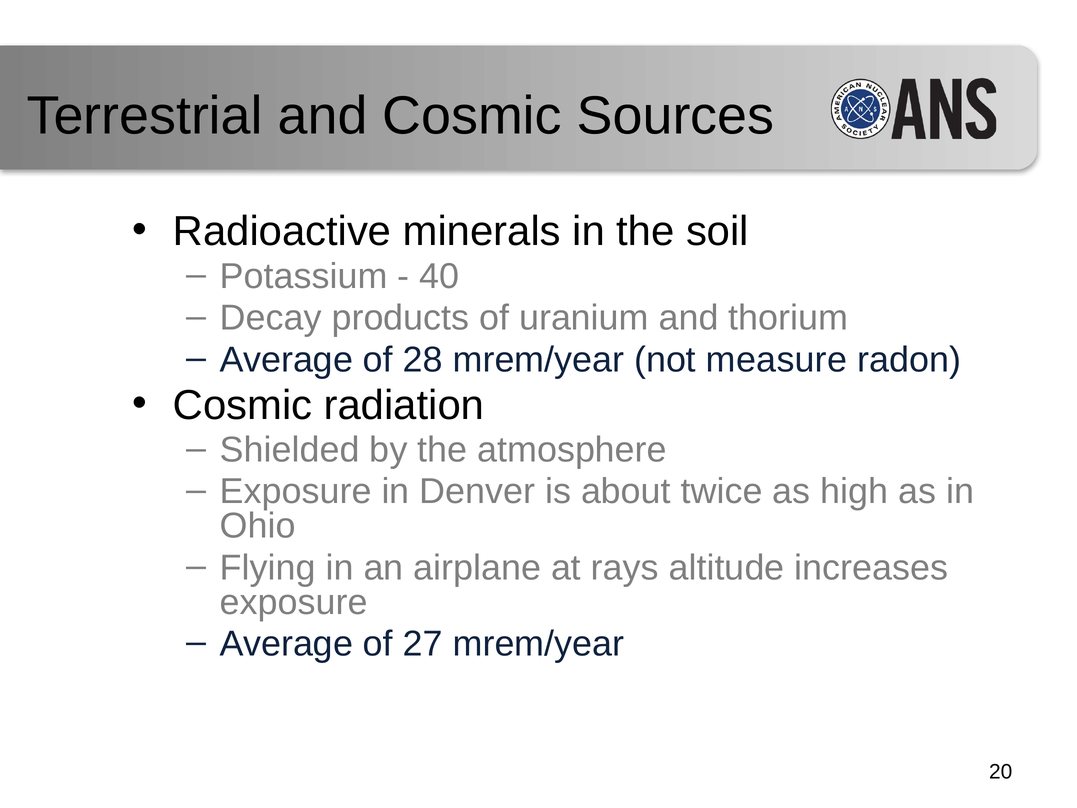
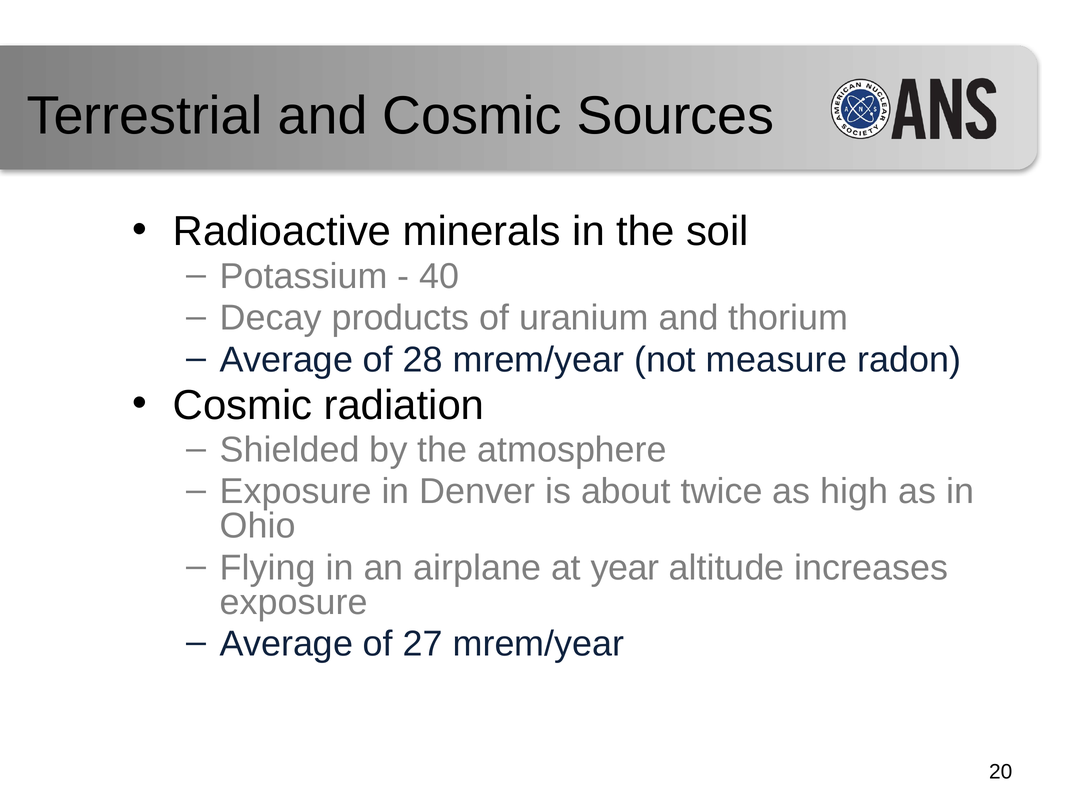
rays: rays -> year
